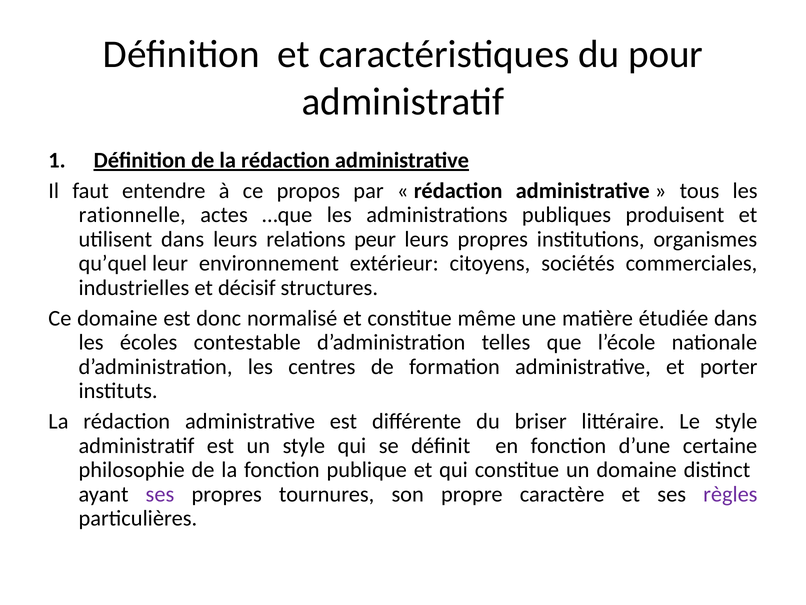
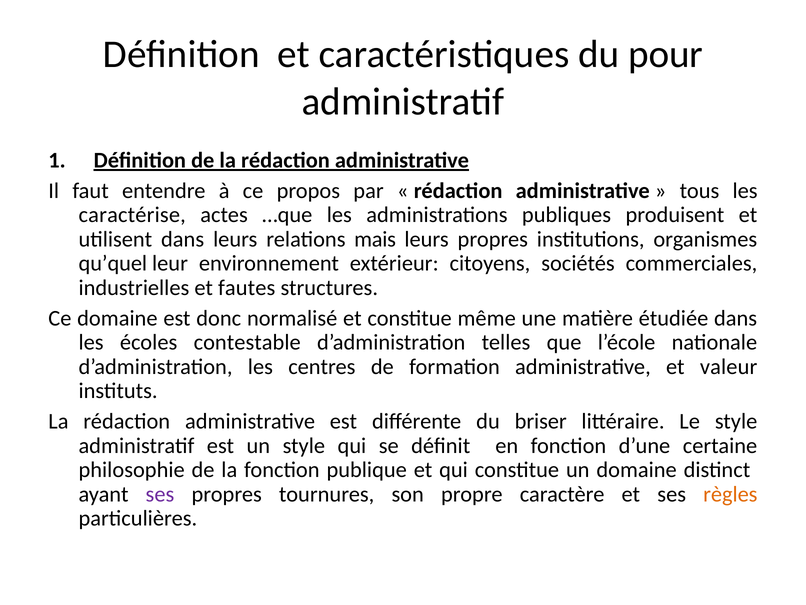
rationnelle: rationnelle -> caractérise
peur: peur -> mais
décisif: décisif -> fautes
porter: porter -> valeur
règles colour: purple -> orange
